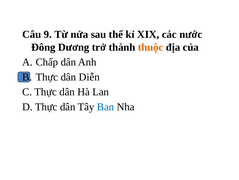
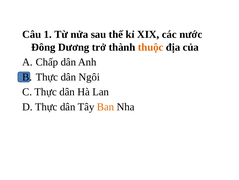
9: 9 -> 1
Diễn: Diễn -> Ngôi
Ban colour: blue -> orange
